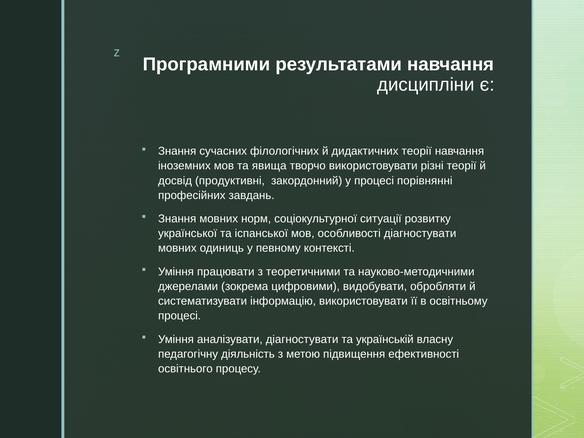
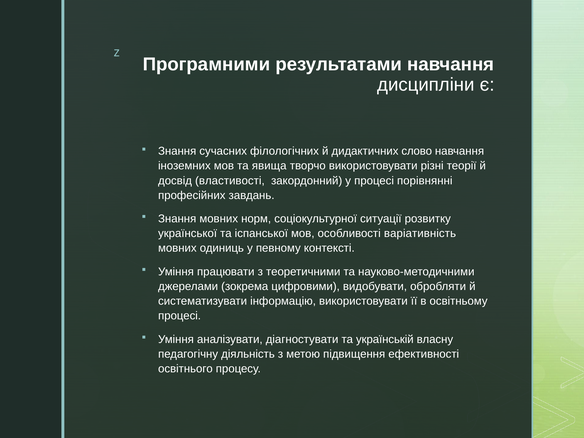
дидактичних теорії: теорії -> слово
продуктивні: продуктивні -> властивості
особливості діагностувати: діагностувати -> варіативність
